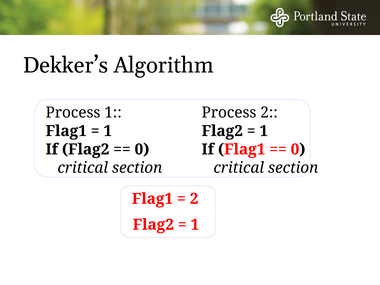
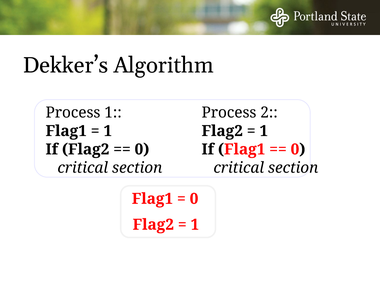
2 at (194, 199): 2 -> 0
